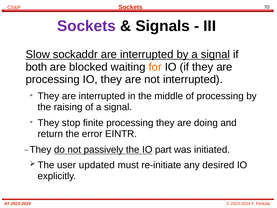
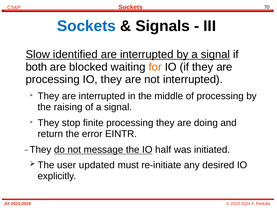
Sockets at (86, 26) colour: purple -> blue
sockaddr: sockaddr -> identified
passively: passively -> message
part: part -> half
